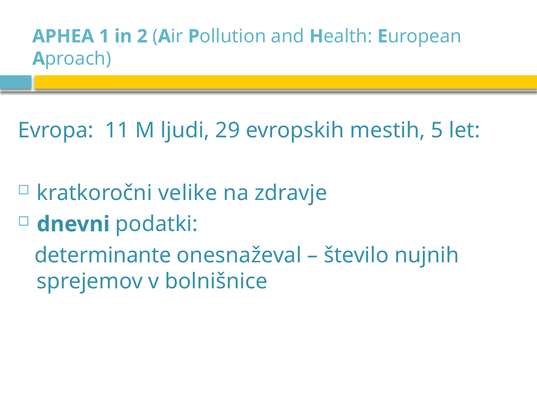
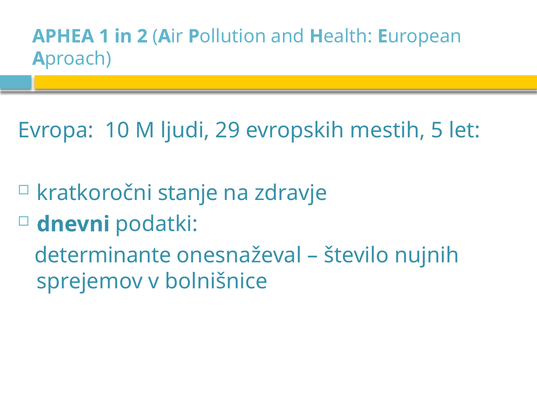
11: 11 -> 10
velike: velike -> stanje
